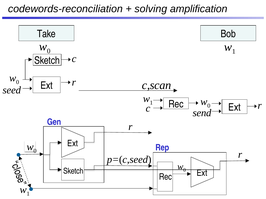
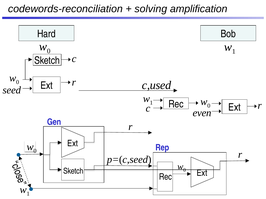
Take: Take -> Hard
c,scan: c,scan -> c,used
send: send -> even
